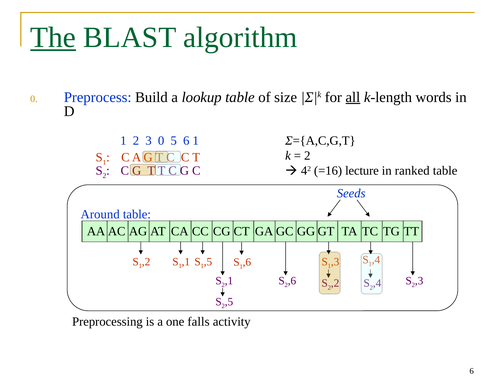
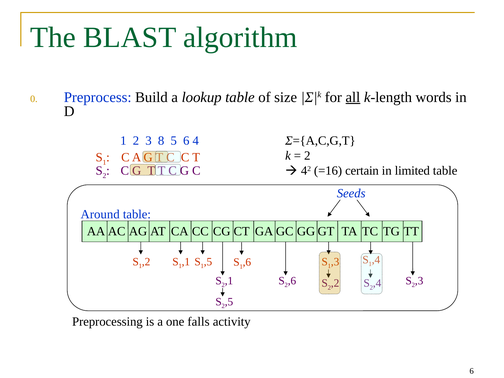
The underline: present -> none
3 0: 0 -> 8
6 1: 1 -> 4
lecture: lecture -> certain
ranked: ranked -> limited
